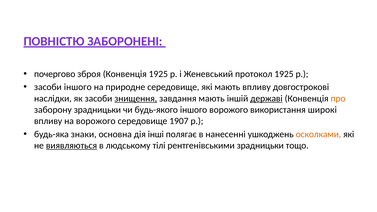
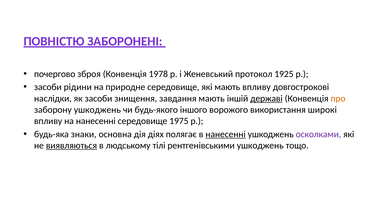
Конвенція 1925: 1925 -> 1978
засоби іншого: іншого -> рідини
знищення underline: present -> none
заборону зрадницьки: зрадницьки -> ушкоджень
на ворожого: ворожого -> нанесенні
1907: 1907 -> 1975
інші: інші -> діях
нанесенні at (226, 134) underline: none -> present
осколками colour: orange -> purple
рентгенівськими зрадницьки: зрадницьки -> ушкоджень
